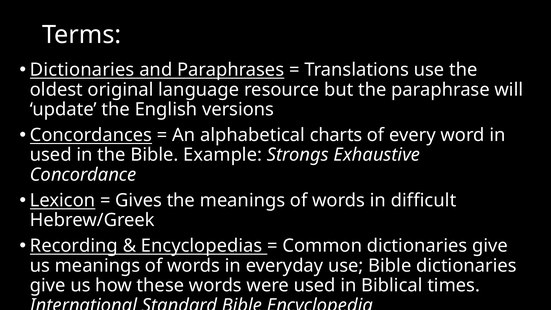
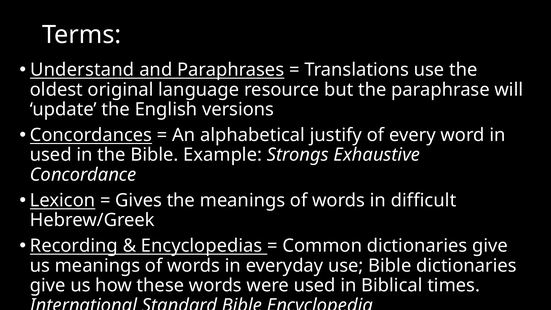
Dictionaries at (82, 70): Dictionaries -> Understand
charts: charts -> justify
